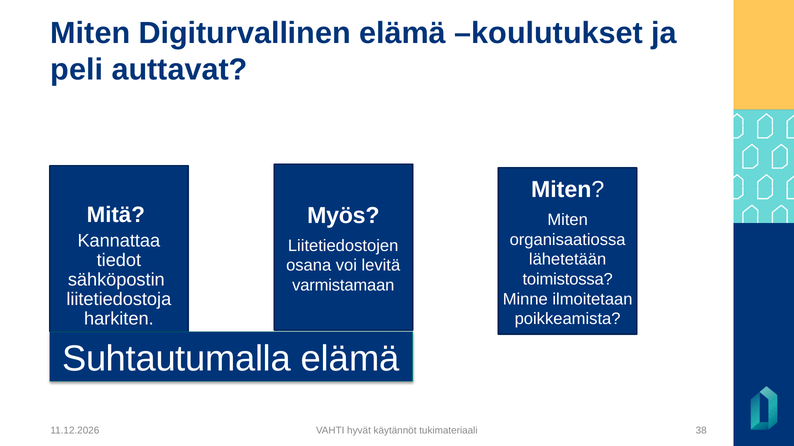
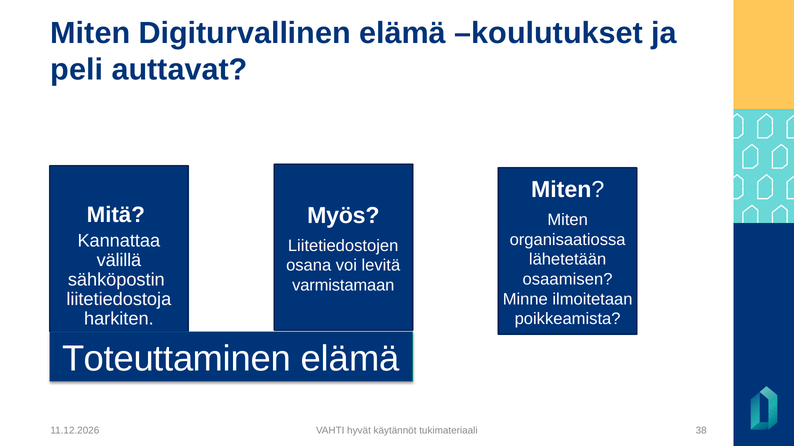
tiedot: tiedot -> välillä
toimistossa: toimistossa -> osaamisen
Suhtautumalla: Suhtautumalla -> Toteuttaminen
